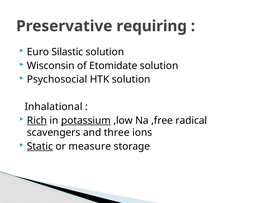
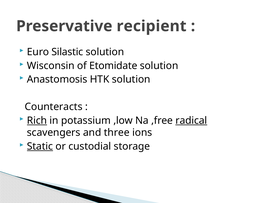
requiring: requiring -> recipient
Psychosocial: Psychosocial -> Anastomosis
Inhalational: Inhalational -> Counteracts
potassium underline: present -> none
radical underline: none -> present
measure: measure -> custodial
